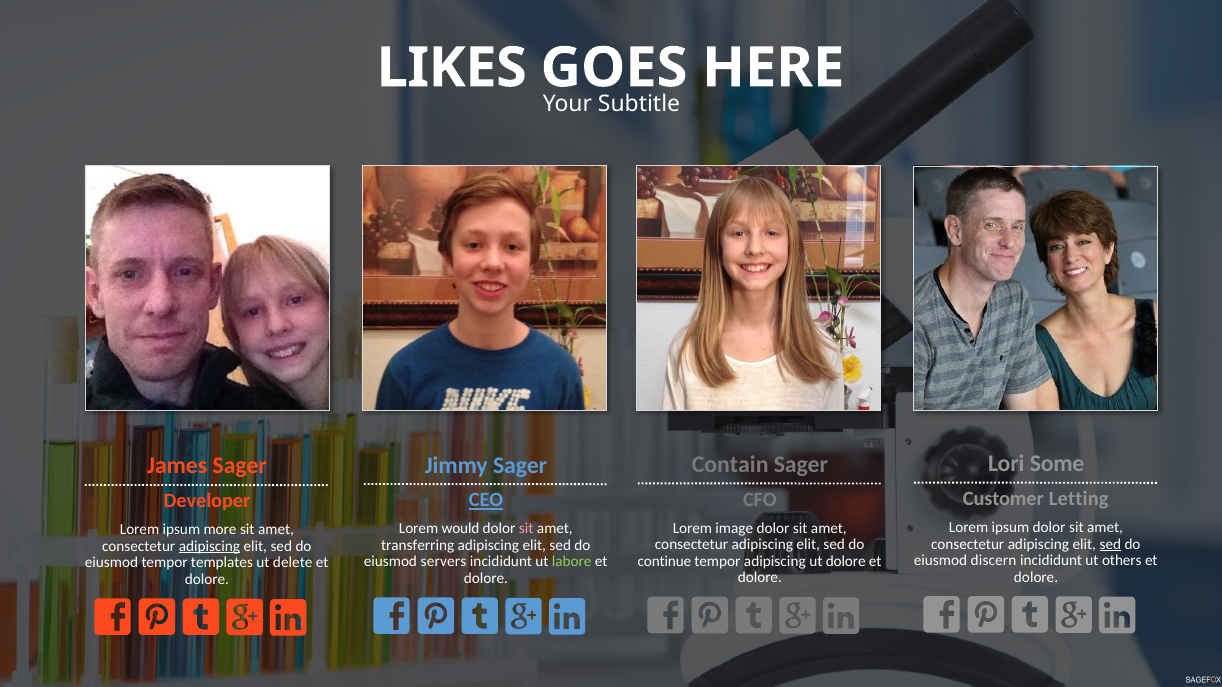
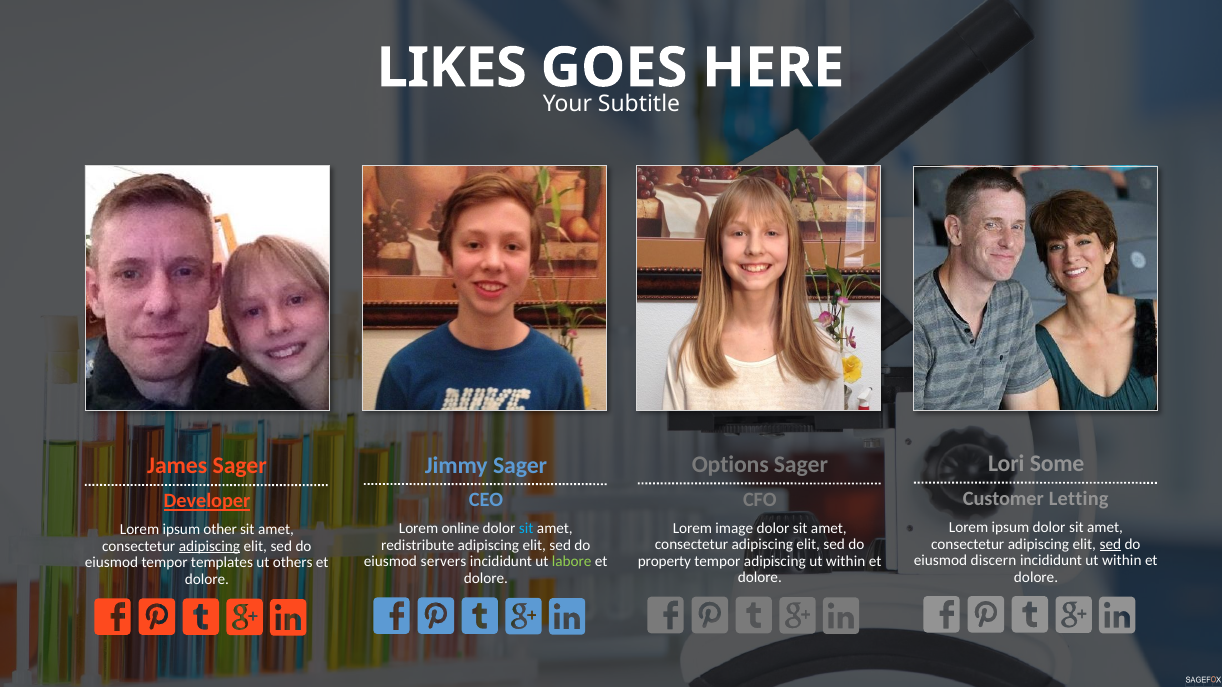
Contain: Contain -> Options
CEO underline: present -> none
Developer underline: none -> present
would: would -> online
sit at (526, 529) colour: pink -> light blue
more: more -> other
transferring: transferring -> redistribute
incididunt ut others: others -> within
continue: continue -> property
dolore at (846, 562): dolore -> within
delete: delete -> others
